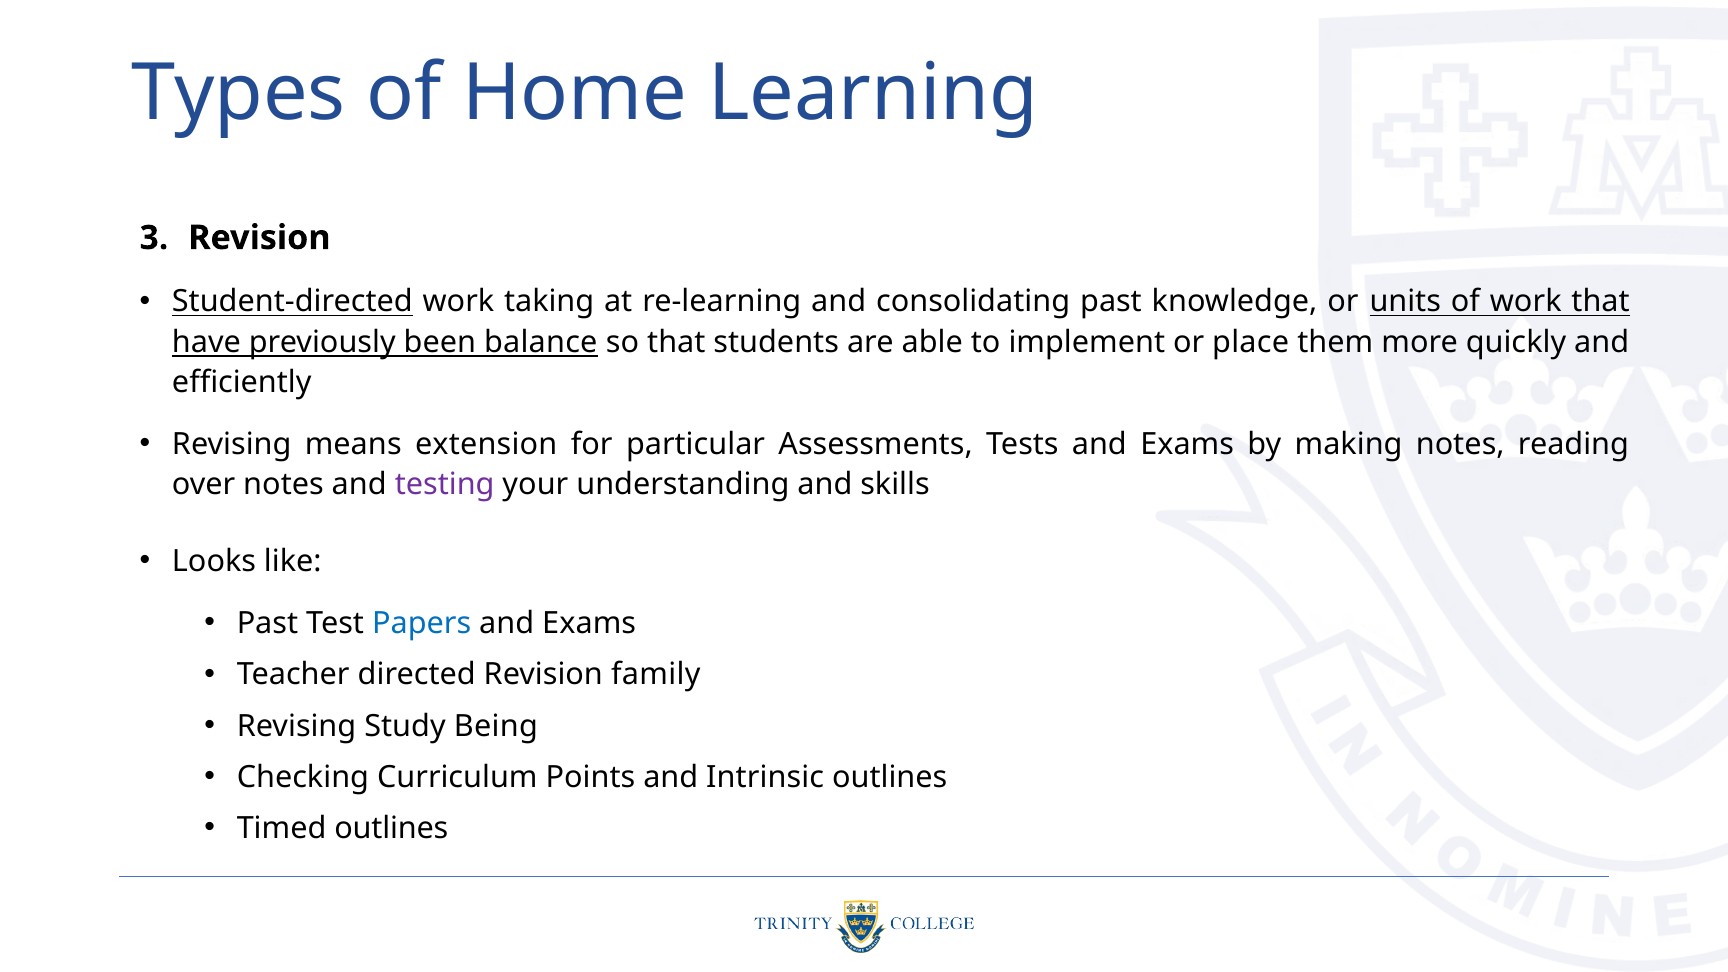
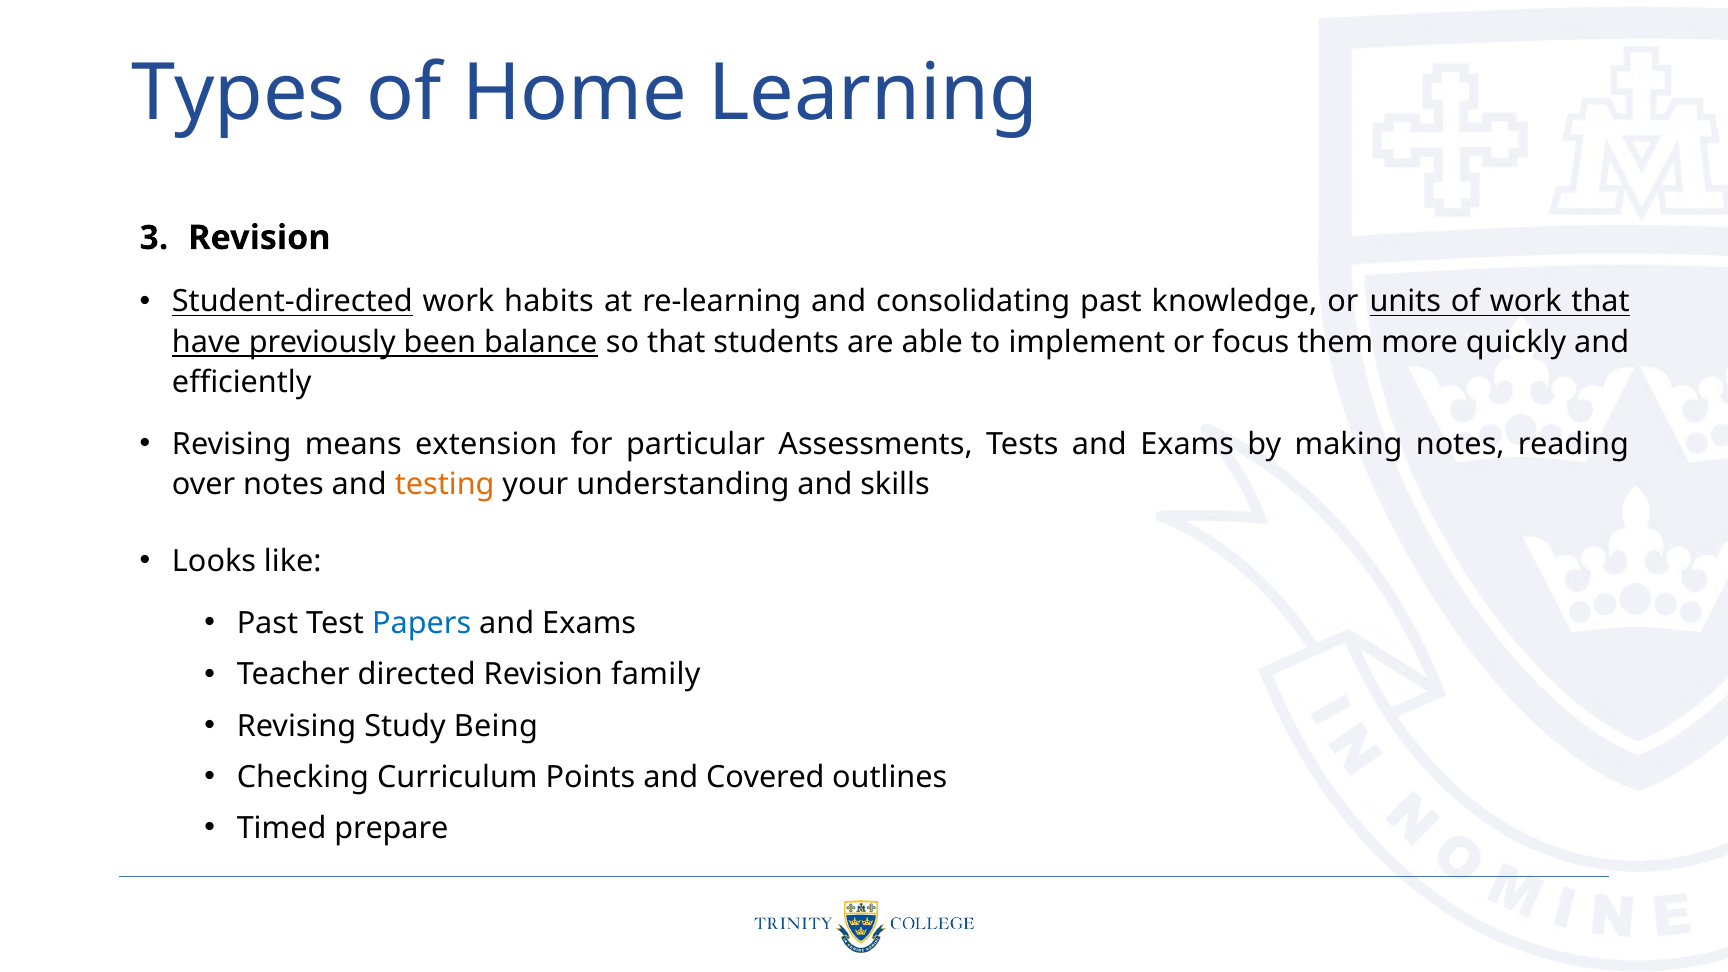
taking: taking -> habits
place: place -> focus
testing colour: purple -> orange
Intrinsic: Intrinsic -> Covered
Timed outlines: outlines -> prepare
